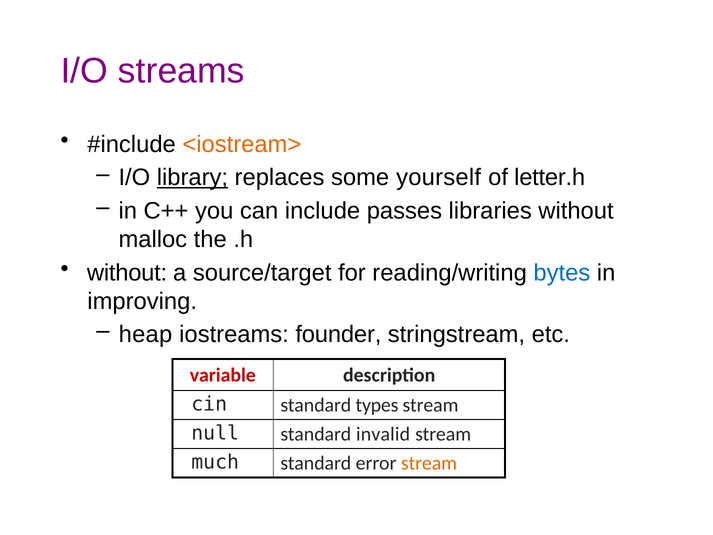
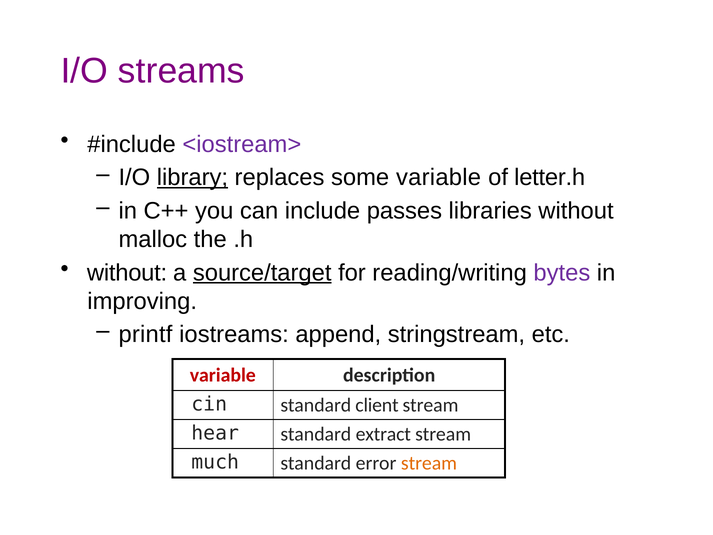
<iostream> colour: orange -> purple
some yourself: yourself -> variable
source/target underline: none -> present
bytes colour: blue -> purple
heap: heap -> printf
founder: founder -> append
types: types -> client
null: null -> hear
invalid: invalid -> extract
